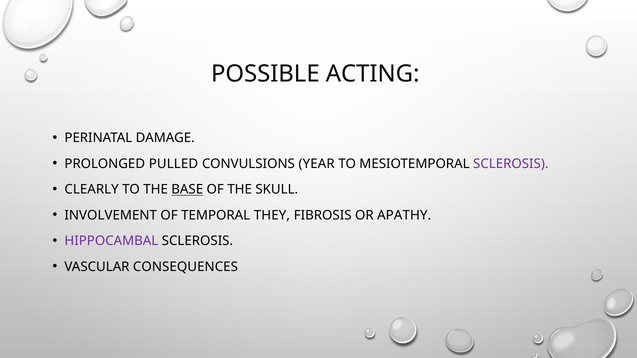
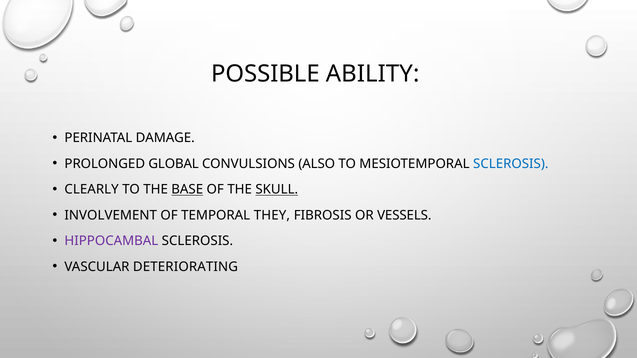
ACTING: ACTING -> ABILITY
PULLED: PULLED -> GLOBAL
YEAR: YEAR -> ALSO
SCLEROSIS at (511, 164) colour: purple -> blue
SKULL underline: none -> present
APATHY: APATHY -> VESSELS
CONSEQUENCES: CONSEQUENCES -> DETERIORATING
